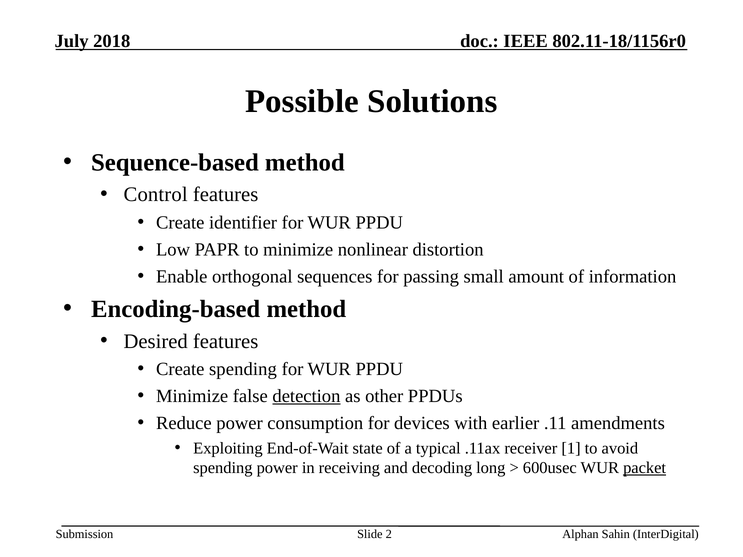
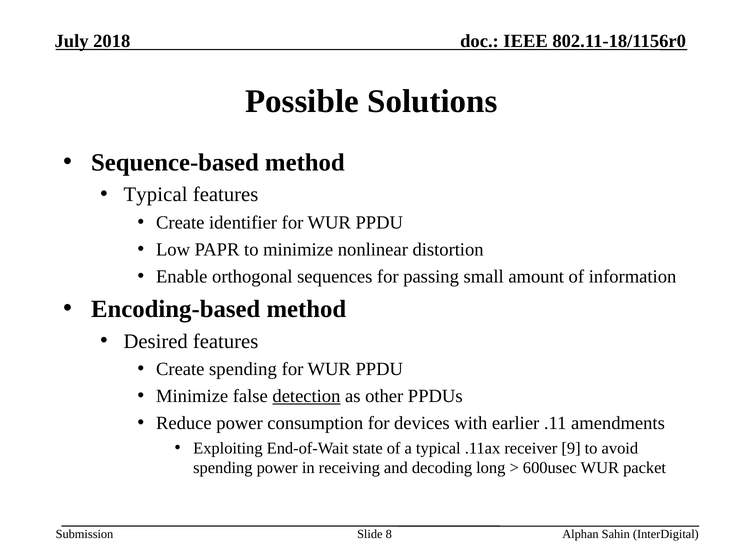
Control at (156, 195): Control -> Typical
1: 1 -> 9
packet underline: present -> none
2: 2 -> 8
